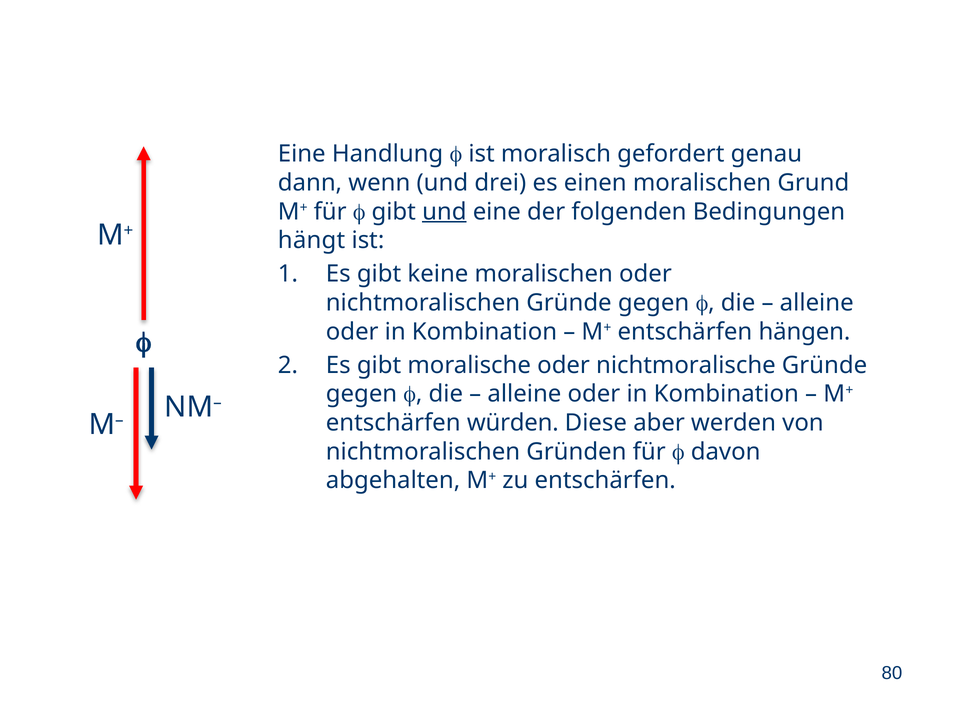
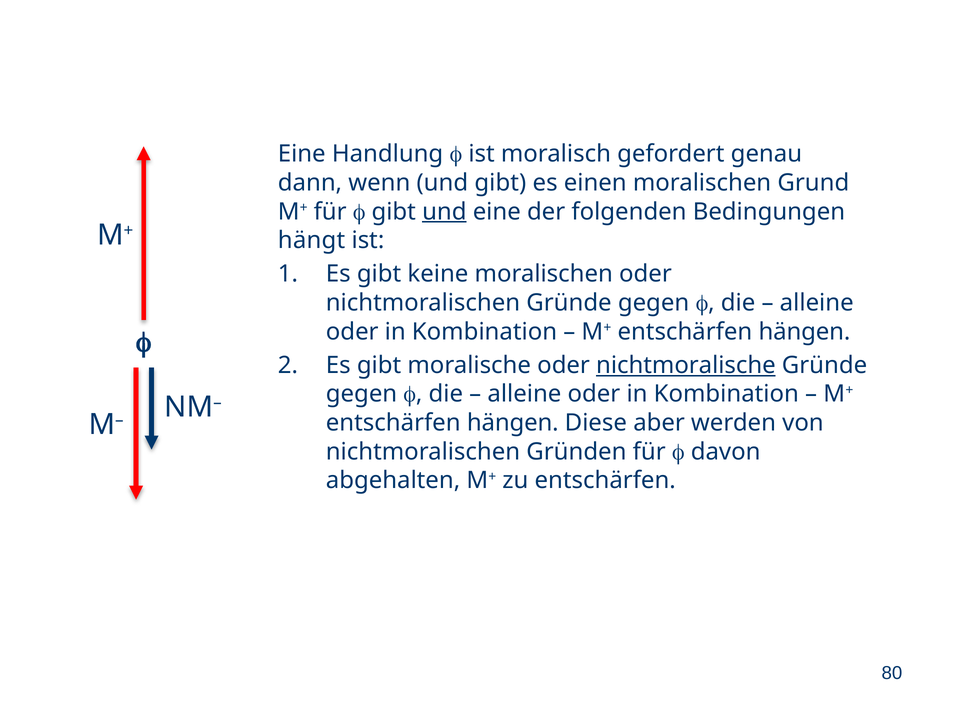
und drei: drei -> gibt
nichtmoralische underline: none -> present
würden at (513, 423): würden -> hängen
